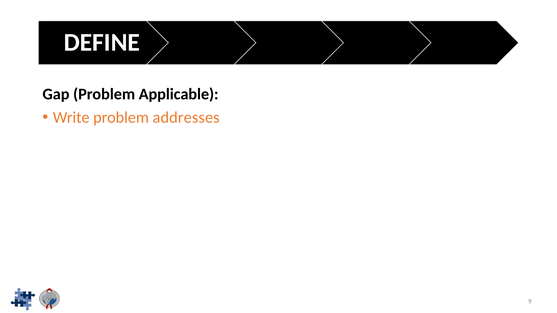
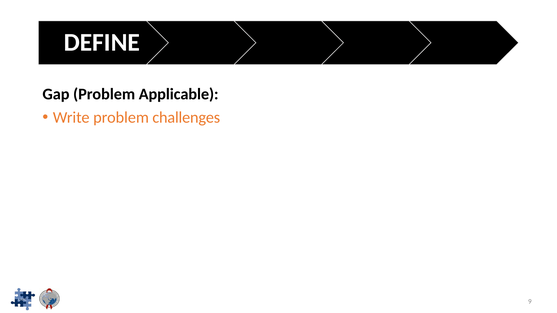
addresses: addresses -> challenges
